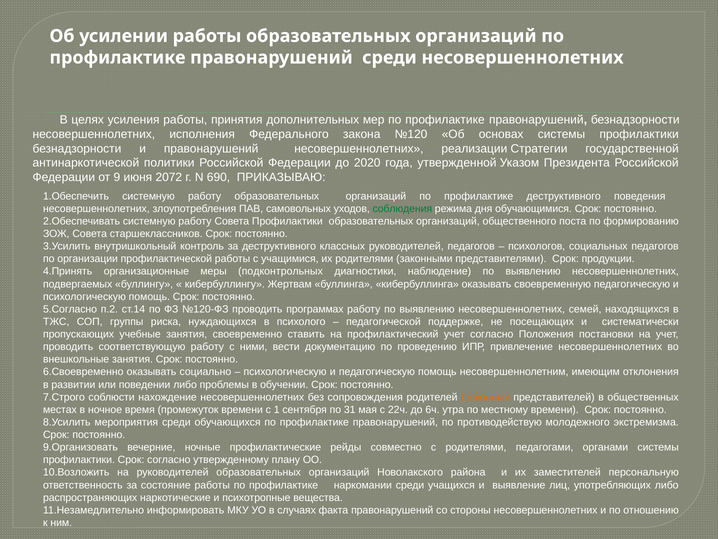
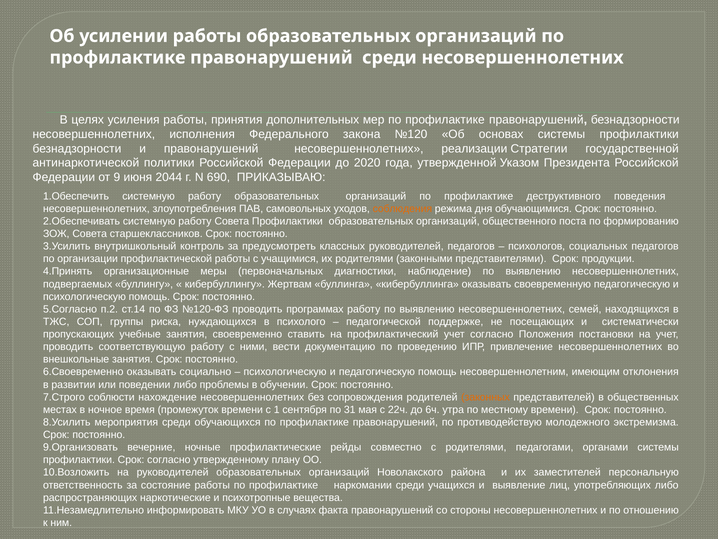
2072: 2072 -> 2044
соблюдения colour: green -> orange
за деструктивного: деструктивного -> предусмотреть
подконтрольных: подконтрольных -> первоначальных
